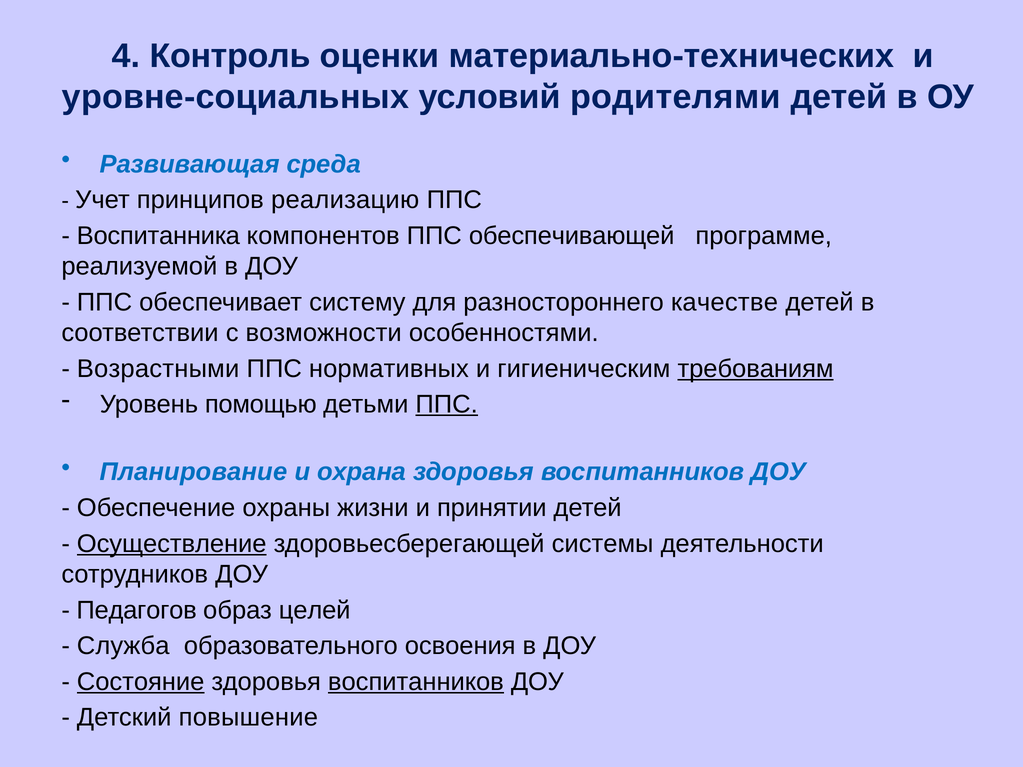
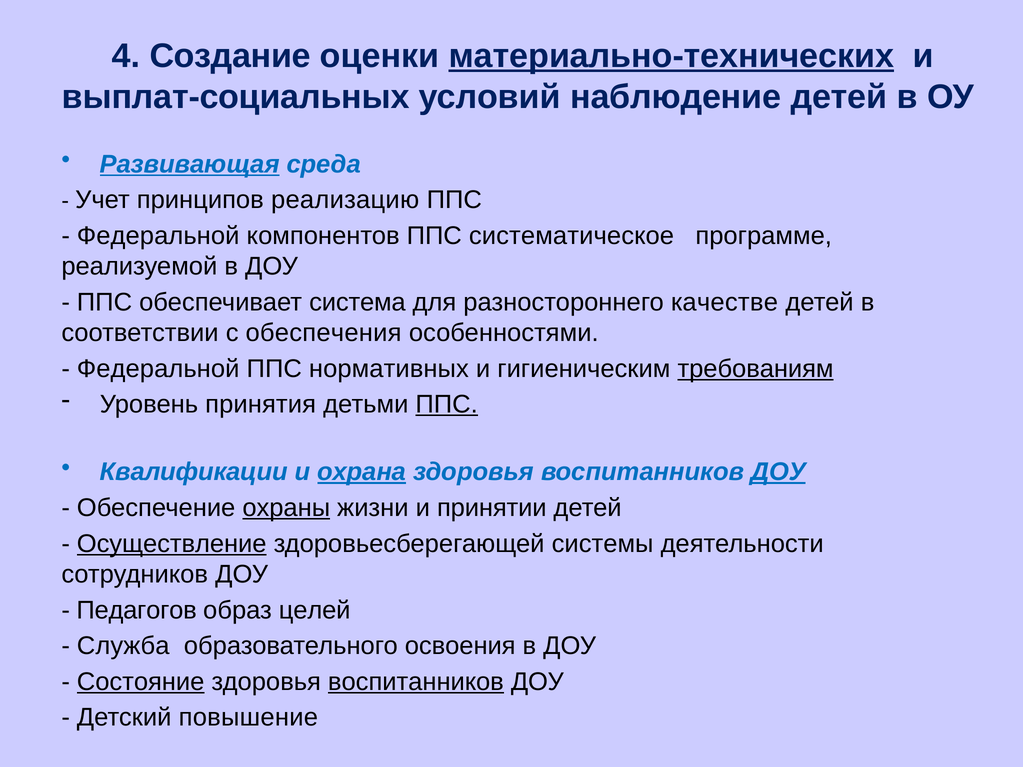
Контроль: Контроль -> Создание
материально-технических underline: none -> present
уровне-социальных: уровне-социальных -> выплат-социальных
родителями: родителями -> наблюдение
Развивающая underline: none -> present
Воспитанника at (158, 236): Воспитанника -> Федеральной
обеспечивающей: обеспечивающей -> систематическое
систему: систему -> система
возможности: возможности -> обеспечения
Возрастными at (158, 369): Возрастными -> Федеральной
помощью: помощью -> принятия
Планирование: Планирование -> Квалификации
охрана underline: none -> present
ДОУ at (779, 472) underline: none -> present
охраны underline: none -> present
